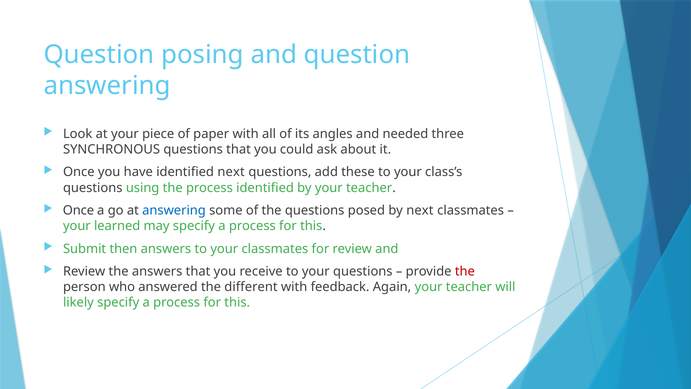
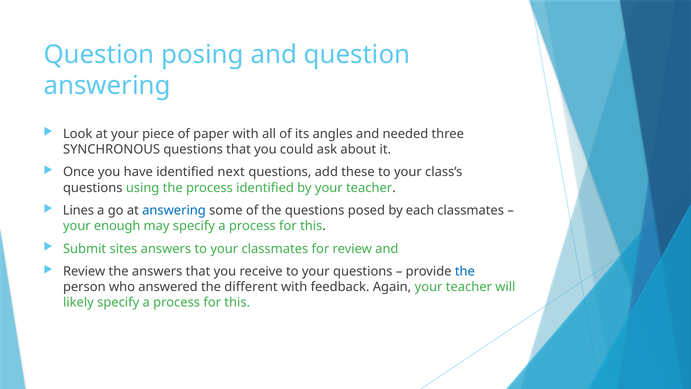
Once at (78, 210): Once -> Lines
by next: next -> each
learned: learned -> enough
then: then -> sites
the at (465, 271) colour: red -> blue
